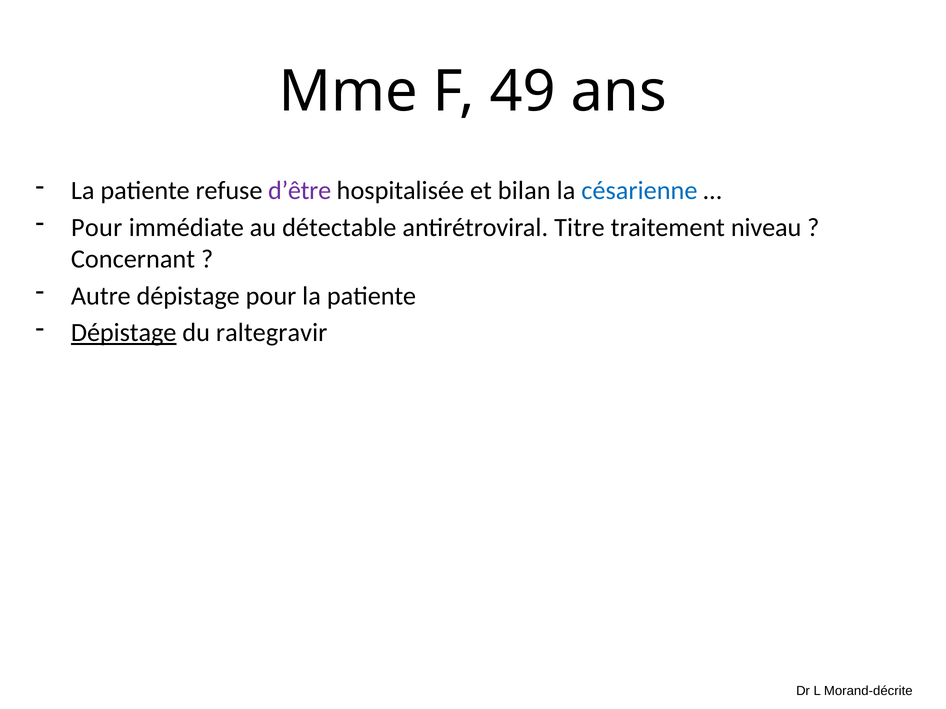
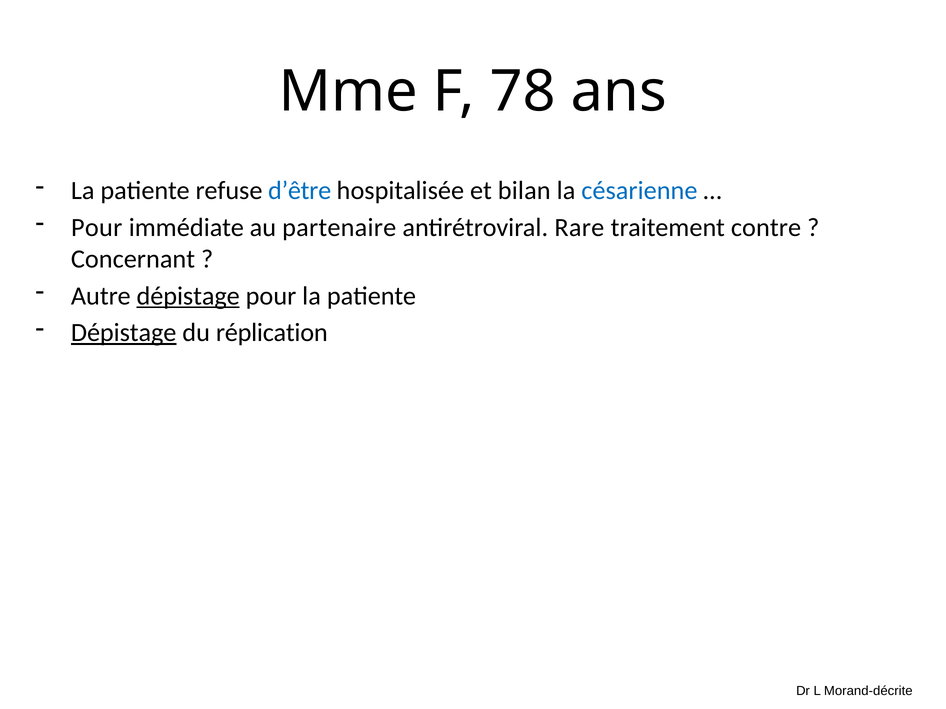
49: 49 -> 78
d’être colour: purple -> blue
détectable: détectable -> partenaire
Titre: Titre -> Rare
niveau: niveau -> contre
dépistage at (188, 296) underline: none -> present
raltegravir: raltegravir -> réplication
